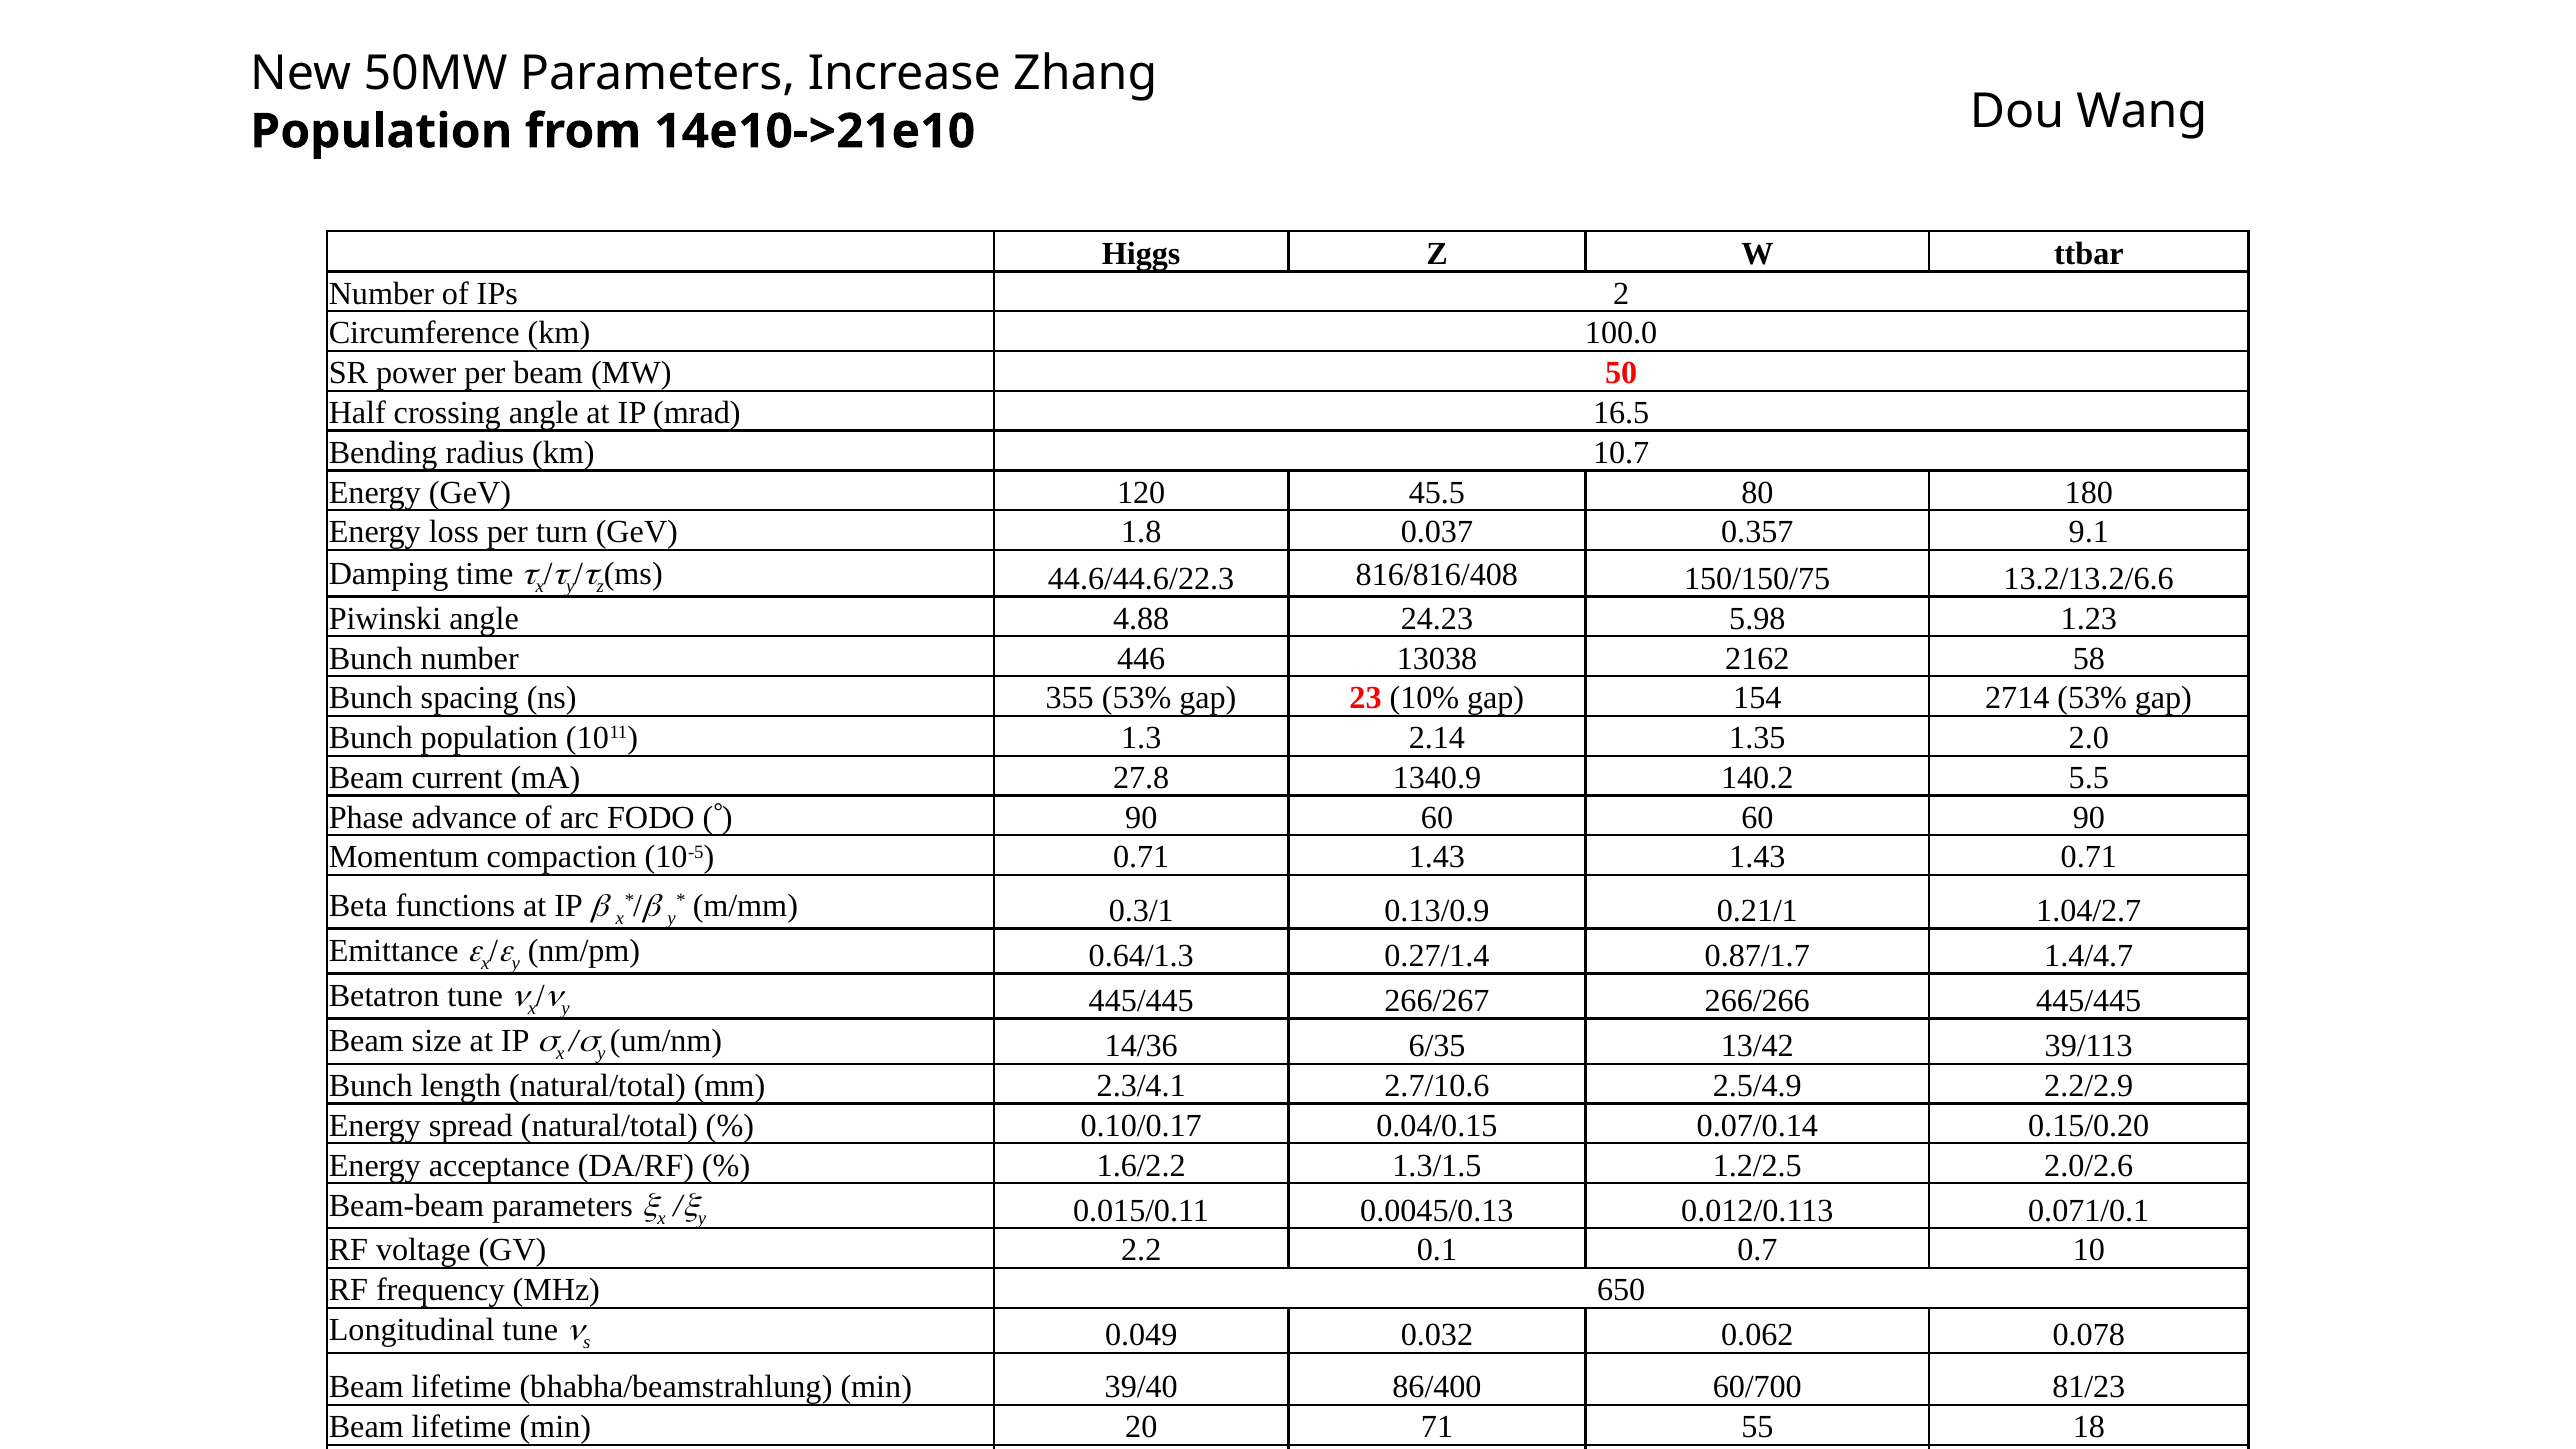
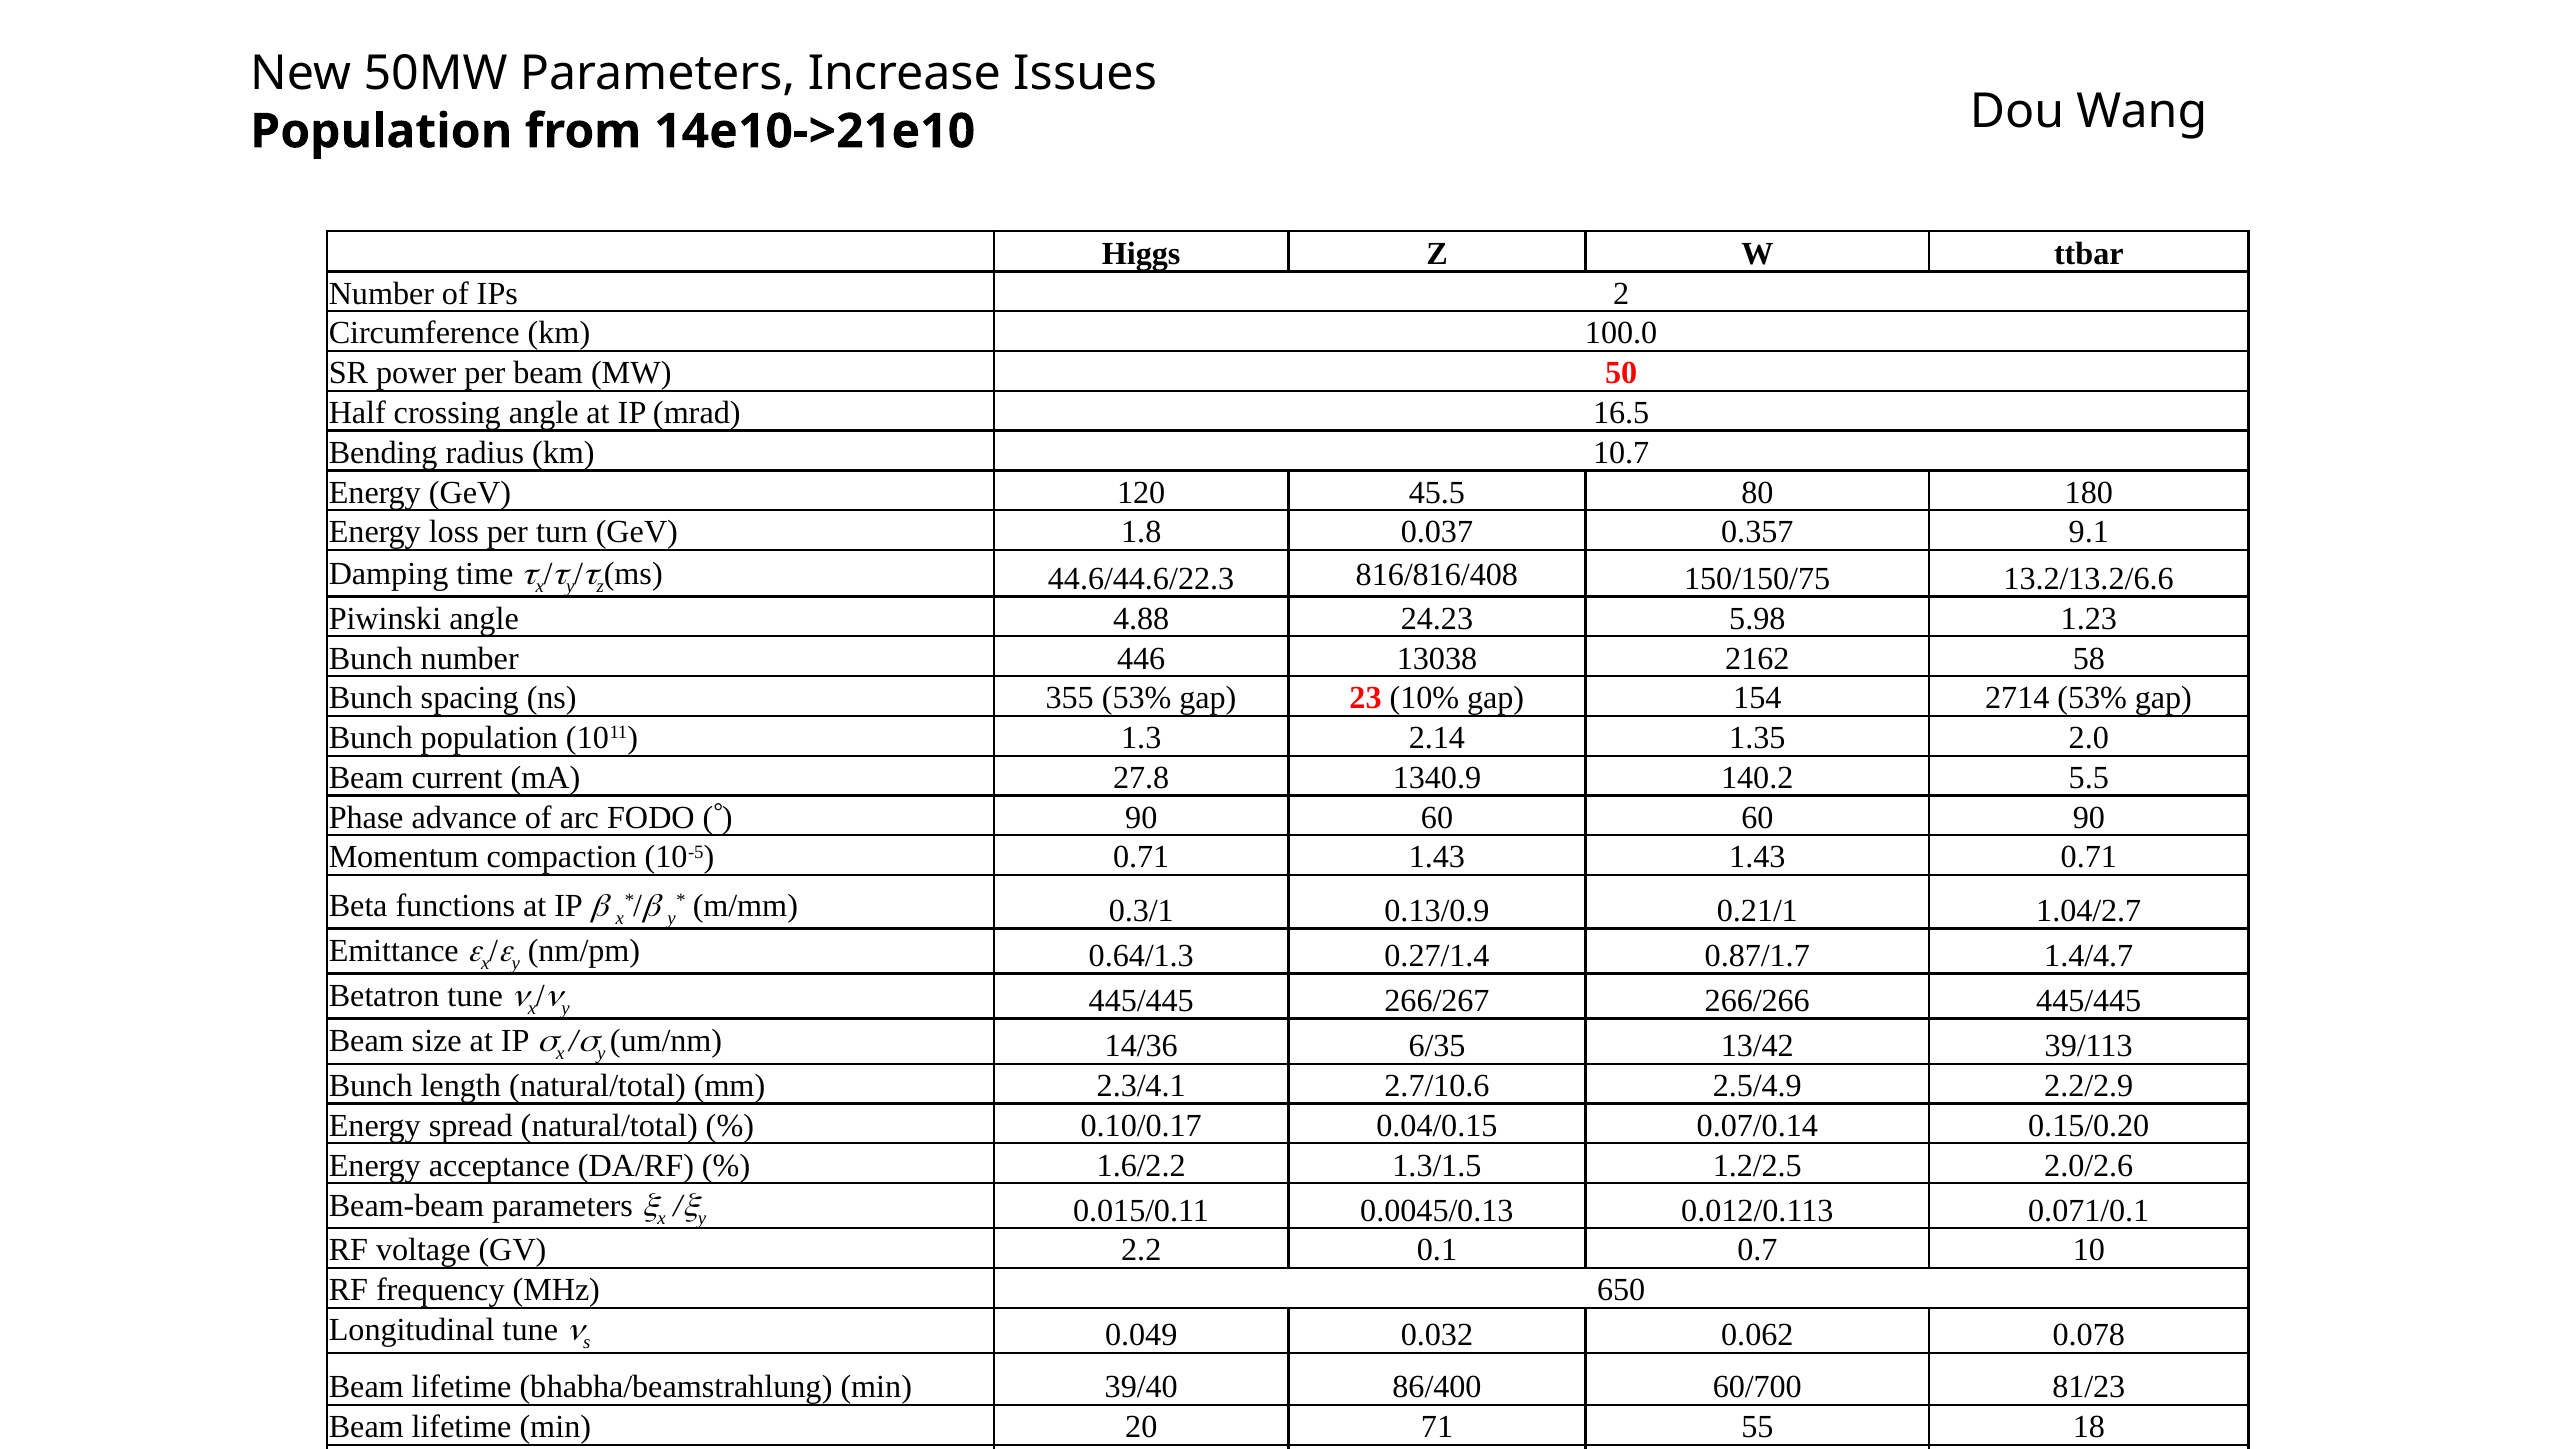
Zhang: Zhang -> Issues
